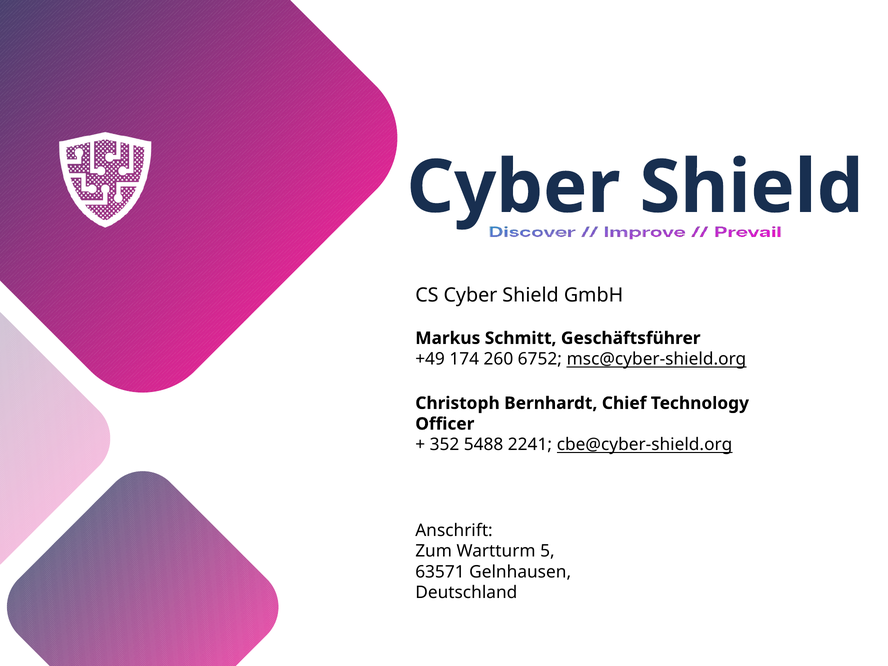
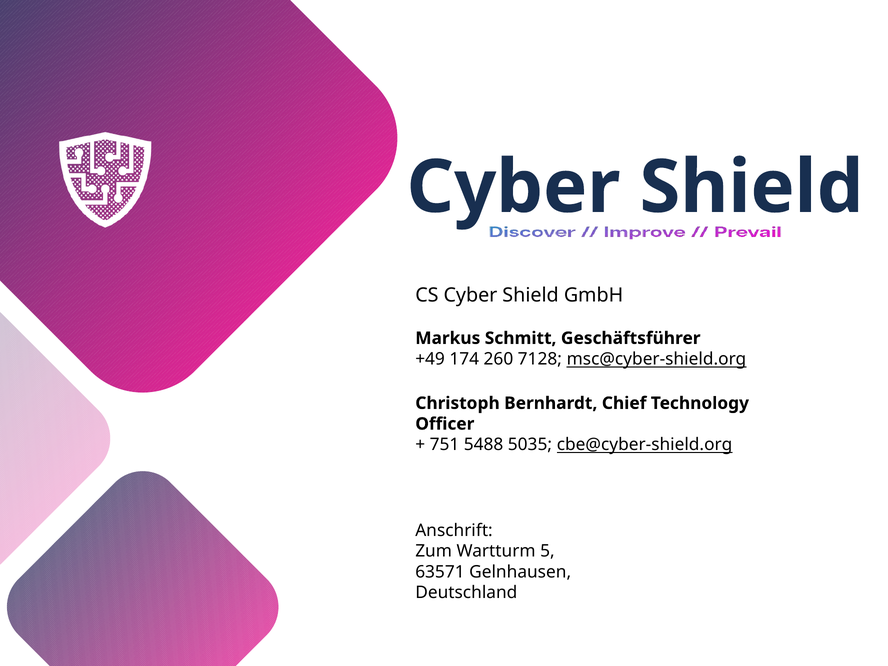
6752: 6752 -> 7128
352: 352 -> 751
2241: 2241 -> 5035
